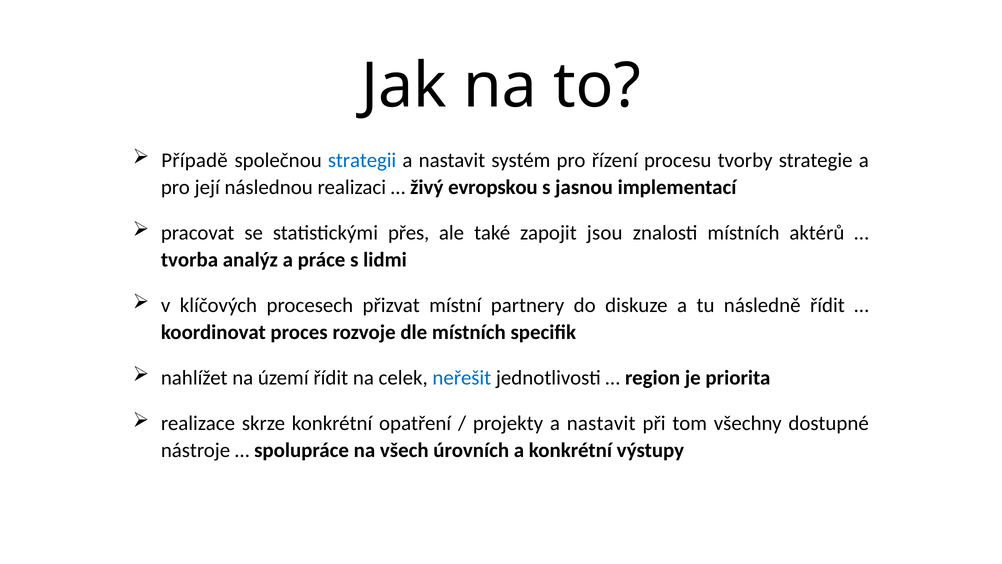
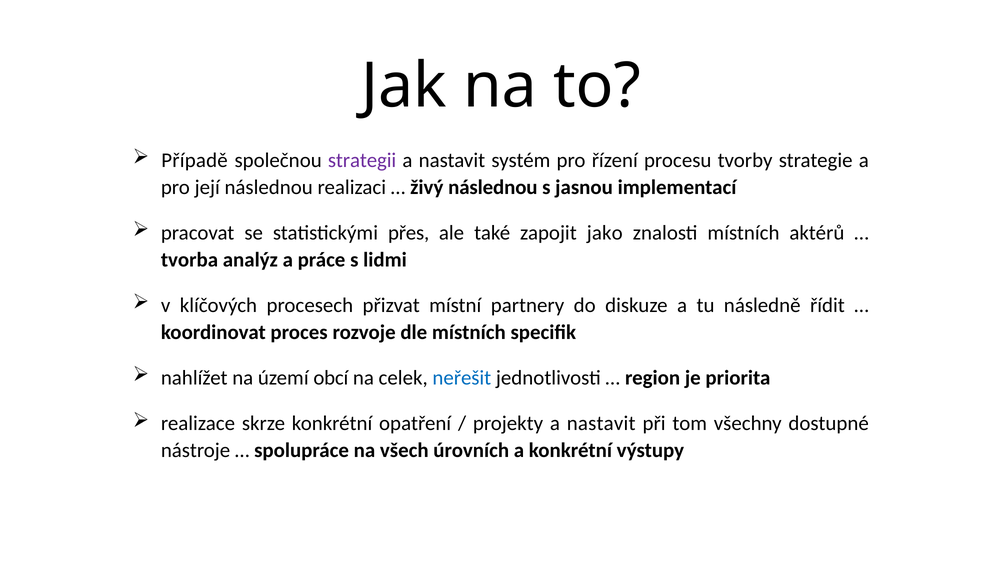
strategii colour: blue -> purple
živý evropskou: evropskou -> následnou
jsou: jsou -> jako
území řídit: řídit -> obcí
